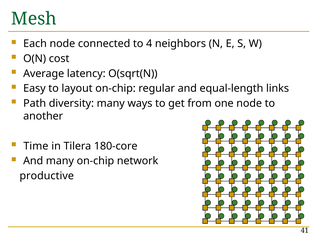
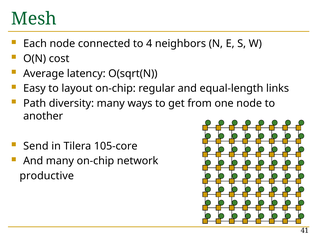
Time: Time -> Send
180-core: 180-core -> 105-core
